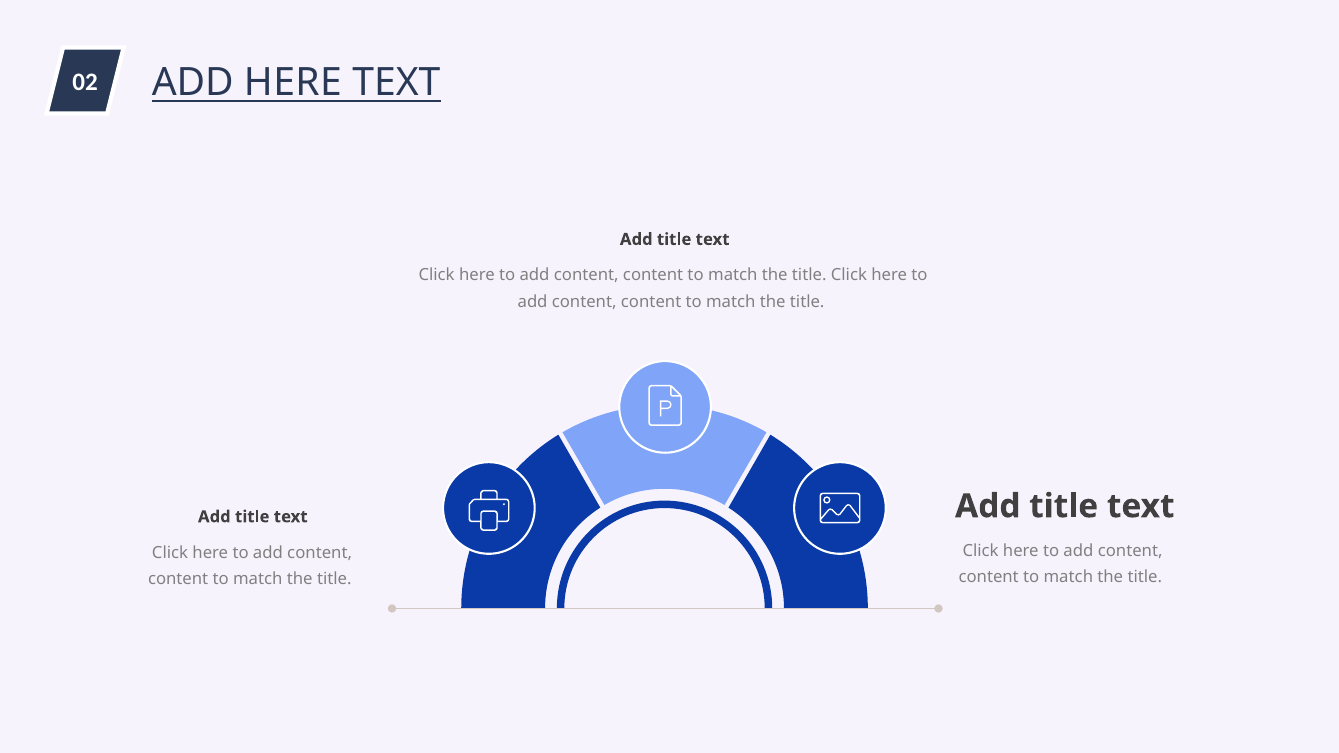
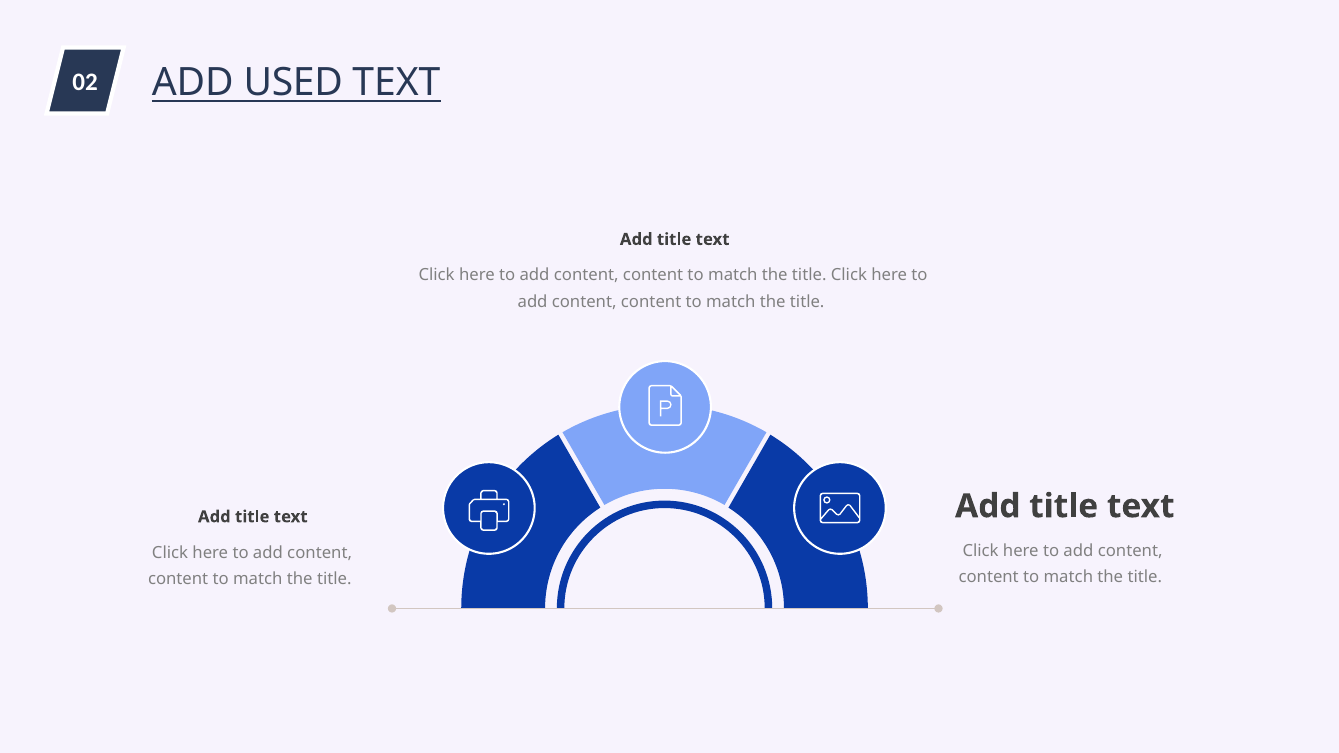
ADD HERE: HERE -> USED
